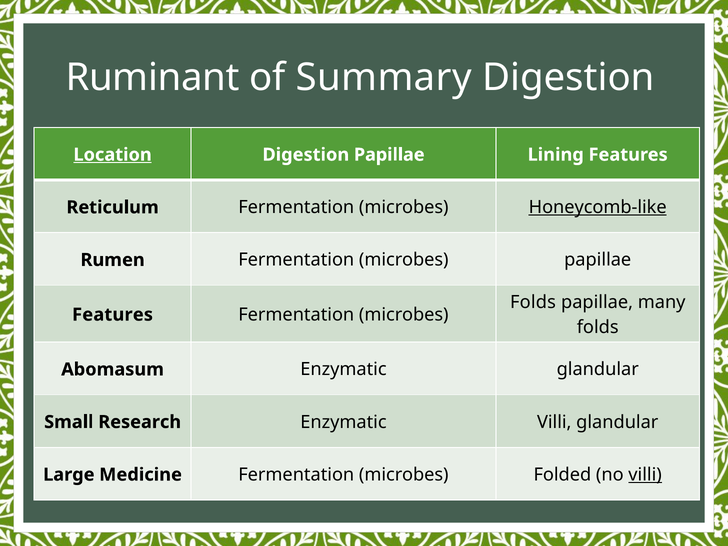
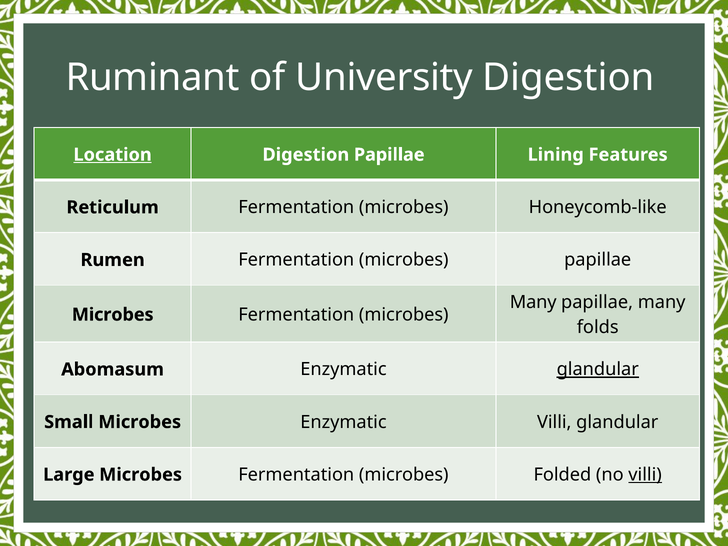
Summary: Summary -> University
Honeycomb-like underline: present -> none
Folds at (533, 302): Folds -> Many
Features at (113, 315): Features -> Microbes
glandular at (598, 369) underline: none -> present
Small Research: Research -> Microbes
Large Medicine: Medicine -> Microbes
